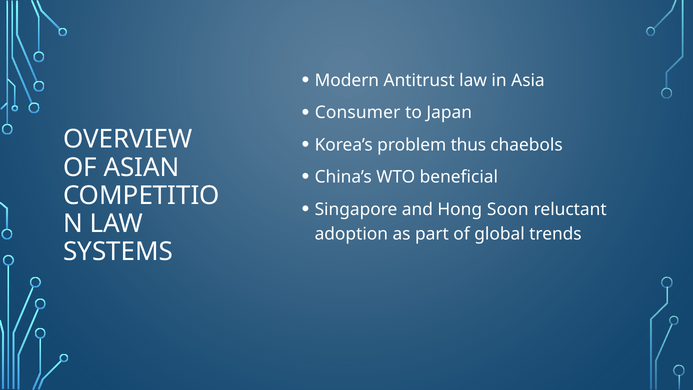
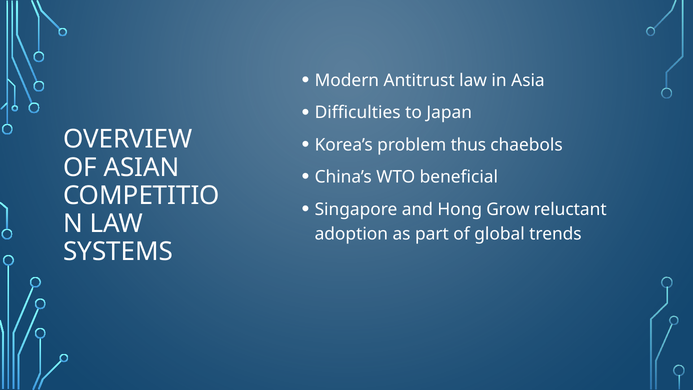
Consumer: Consumer -> Difficulties
Soon: Soon -> Grow
